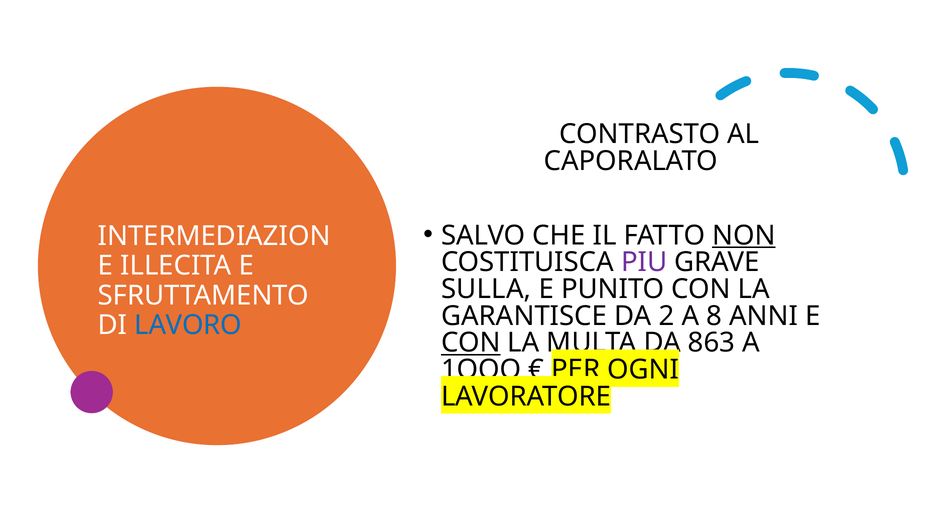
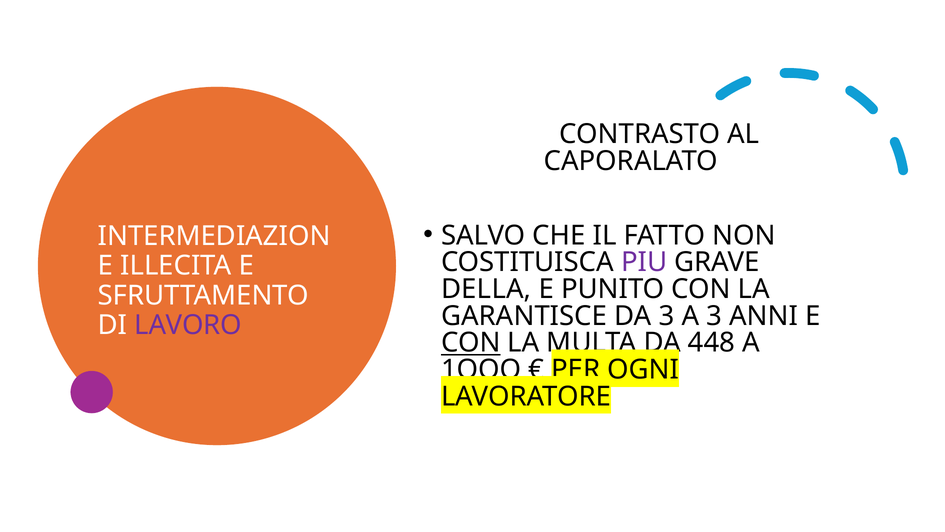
NON underline: present -> none
SULLA: SULLA -> DELLA
DA 2: 2 -> 3
A 8: 8 -> 3
LAVORO colour: blue -> purple
863: 863 -> 448
